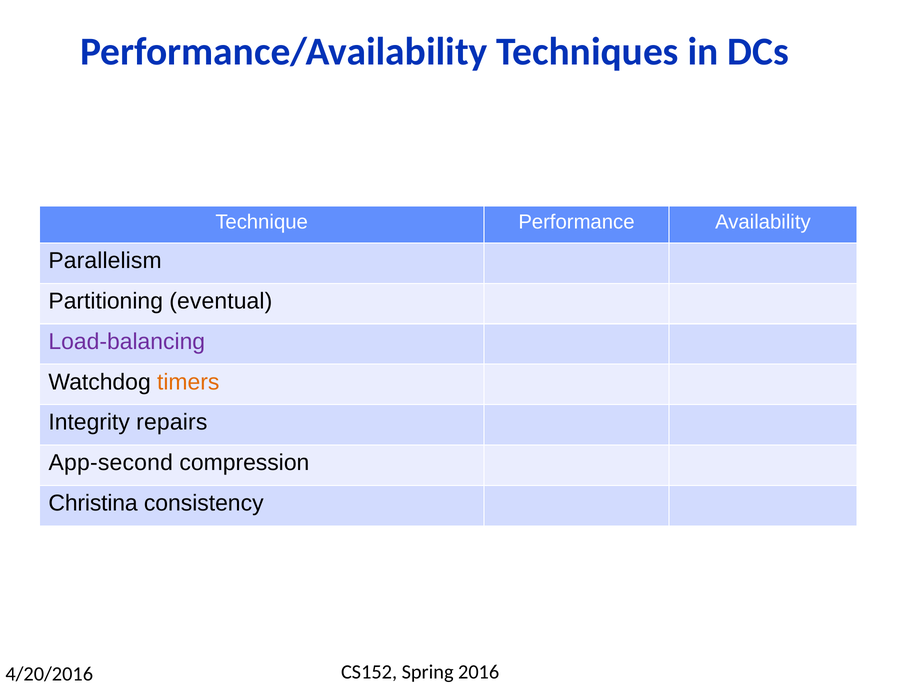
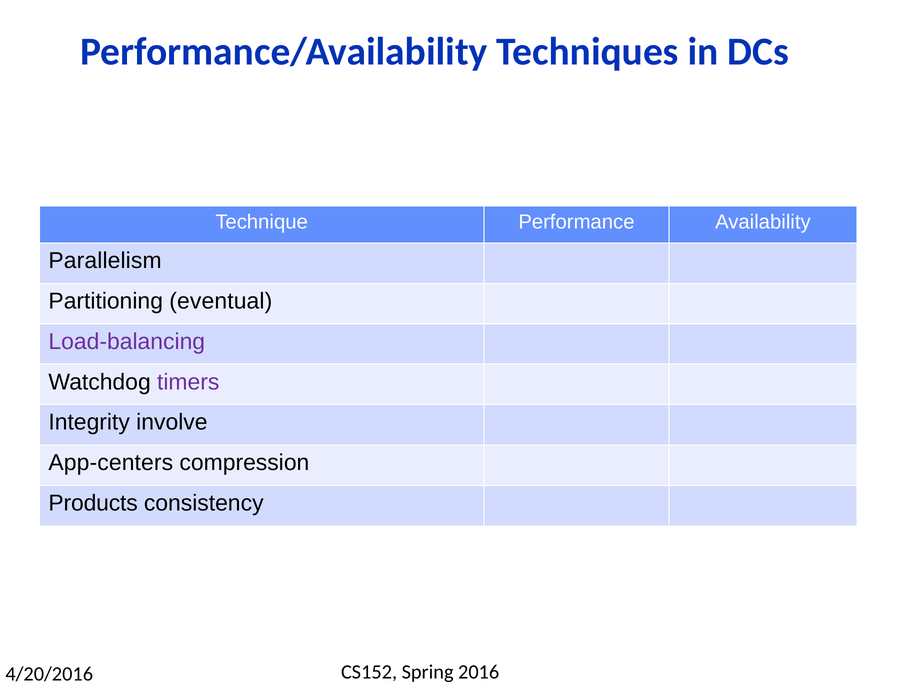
timers colour: orange -> purple
repairs: repairs -> involve
App-second: App-second -> App-centers
Christina: Christina -> Products
